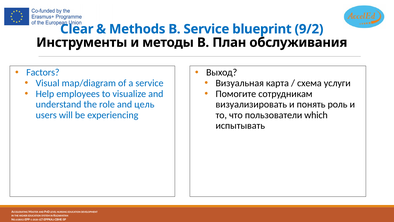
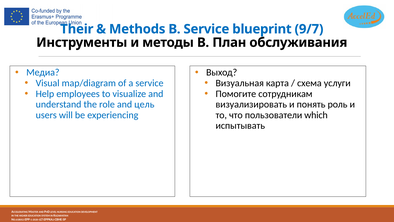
Clear: Clear -> Their
9/2: 9/2 -> 9/7
Factors: Factors -> Медиа
